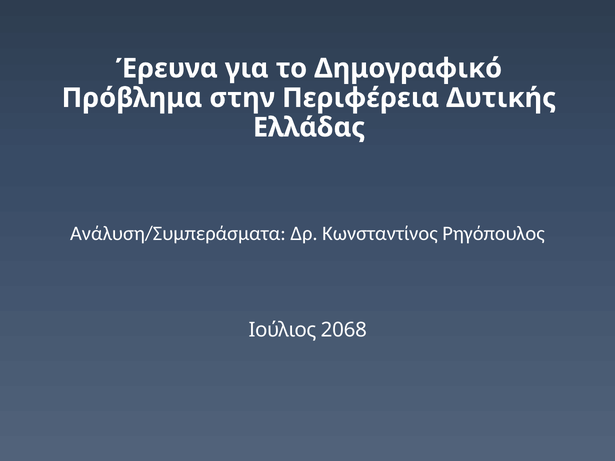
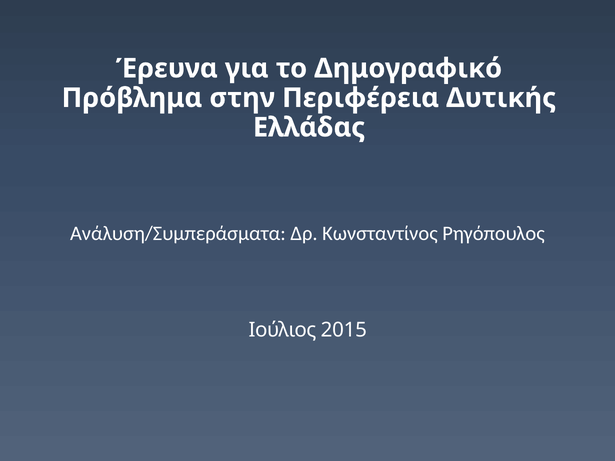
2068: 2068 -> 2015
